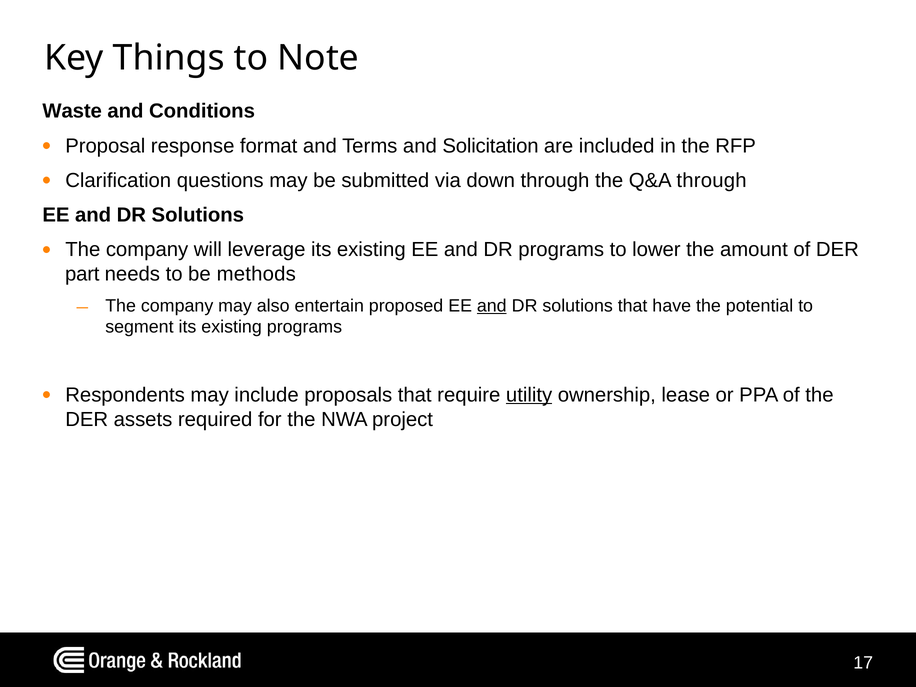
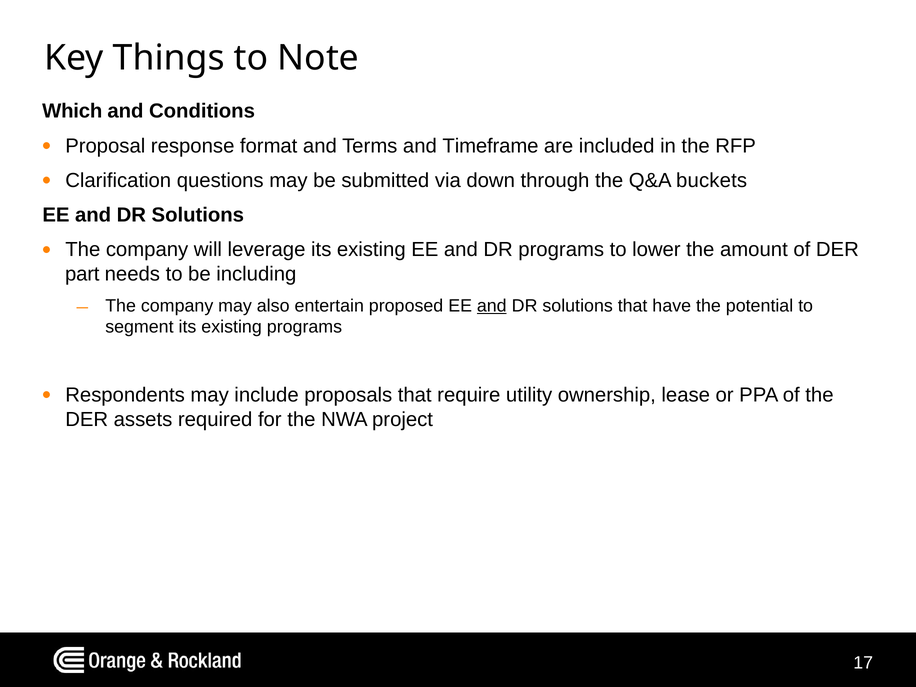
Waste: Waste -> Which
Solicitation: Solicitation -> Timeframe
Q&A through: through -> buckets
methods: methods -> including
utility underline: present -> none
